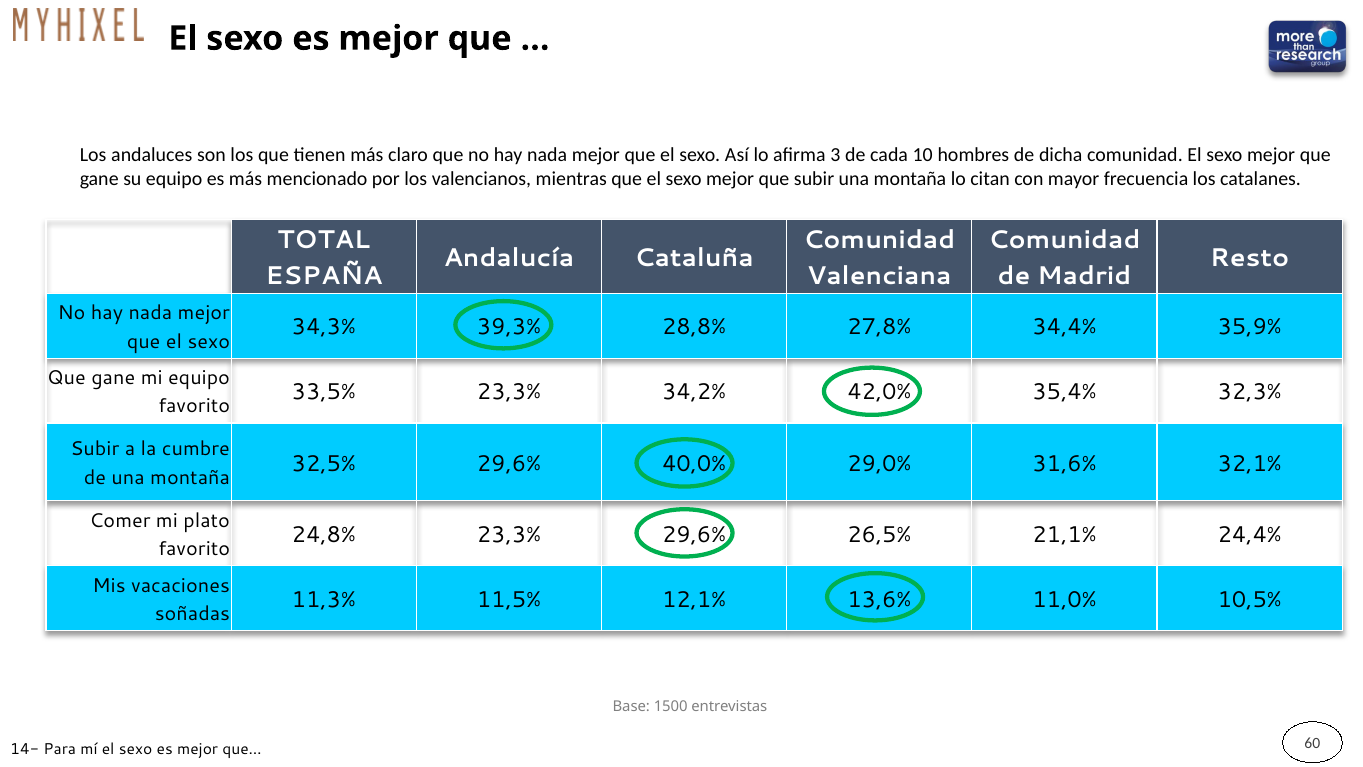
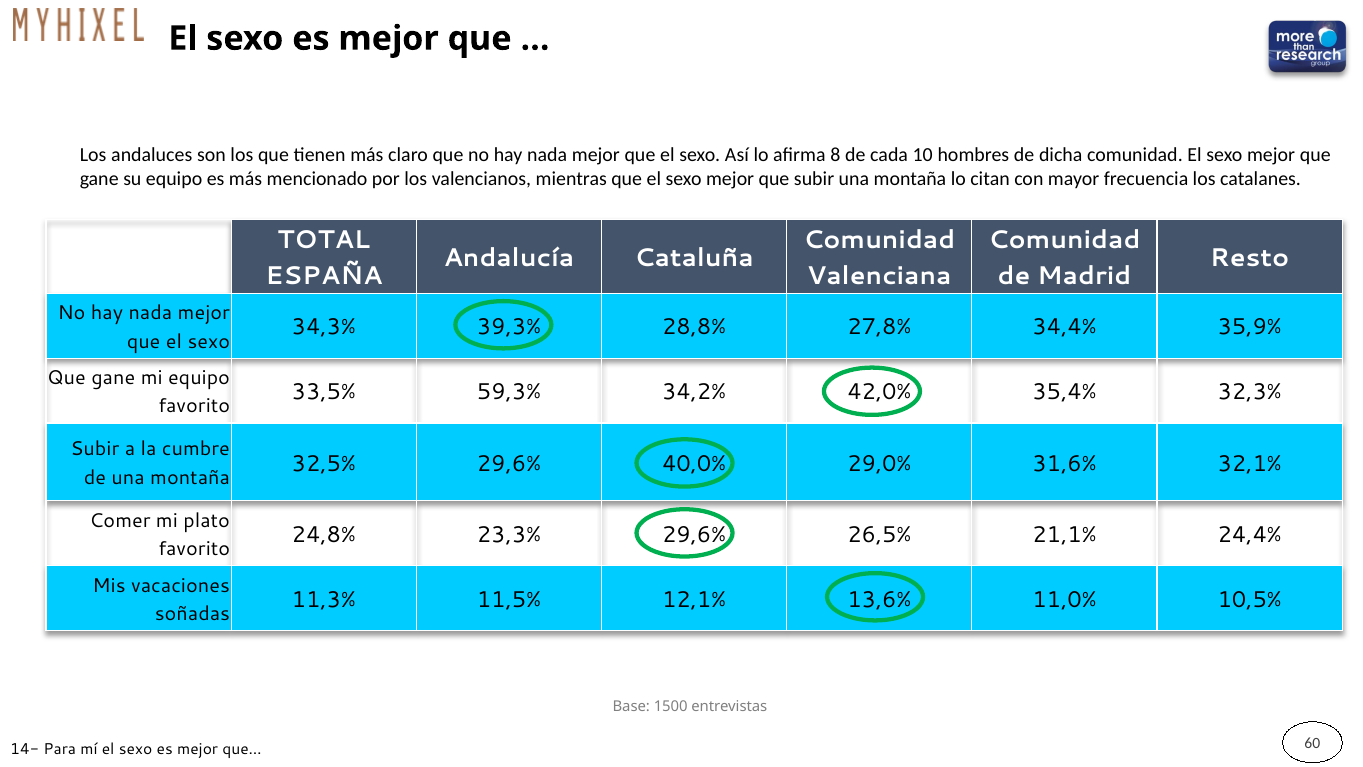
3: 3 -> 8
33,5% 23,3%: 23,3% -> 59,3%
